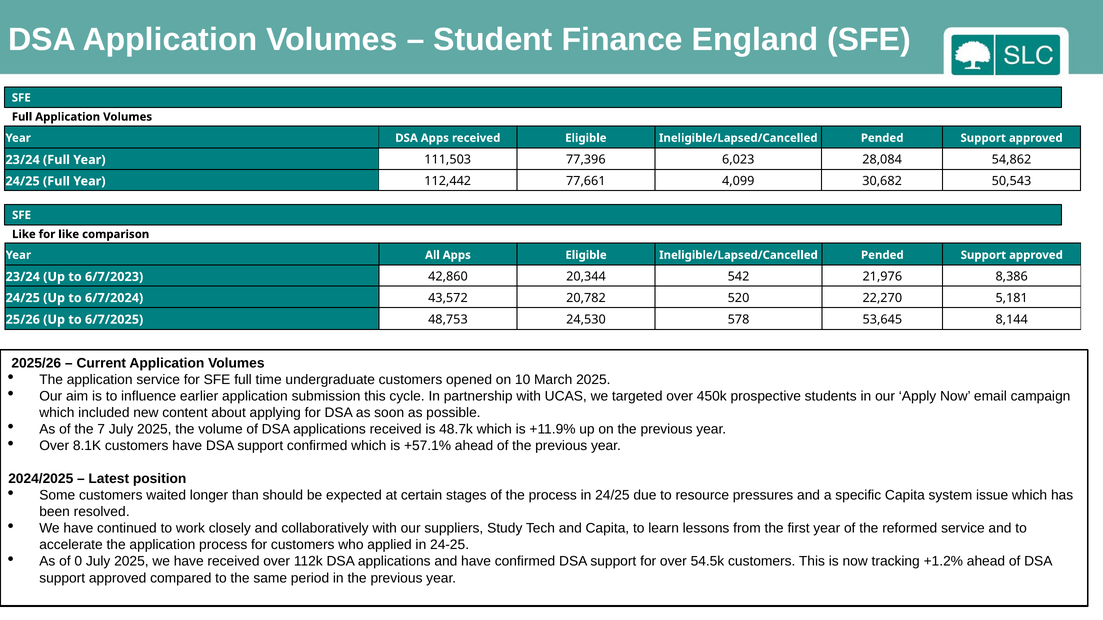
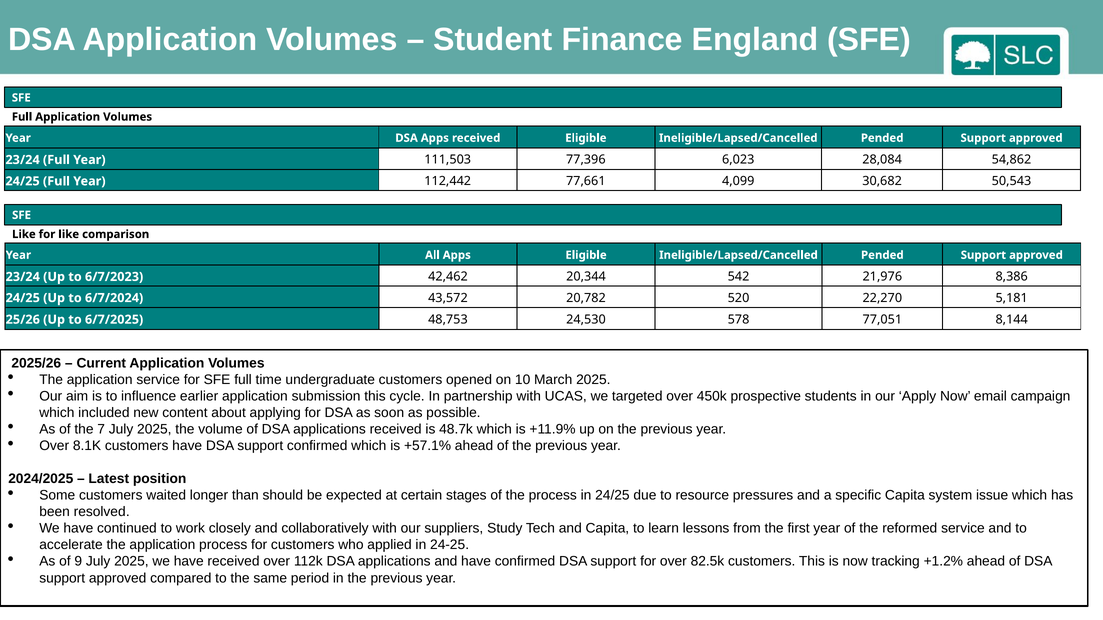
42,860: 42,860 -> 42,462
53,645: 53,645 -> 77,051
0: 0 -> 9
54.5k: 54.5k -> 82.5k
